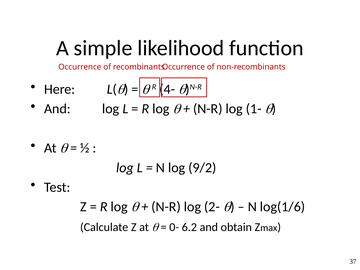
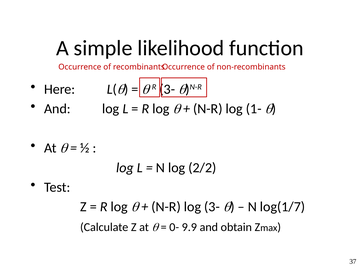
R 4-: 4- -> 3-
9/2: 9/2 -> 2/2
log 2-: 2- -> 3-
log(1/6: log(1/6 -> log(1/7
6.2: 6.2 -> 9.9
